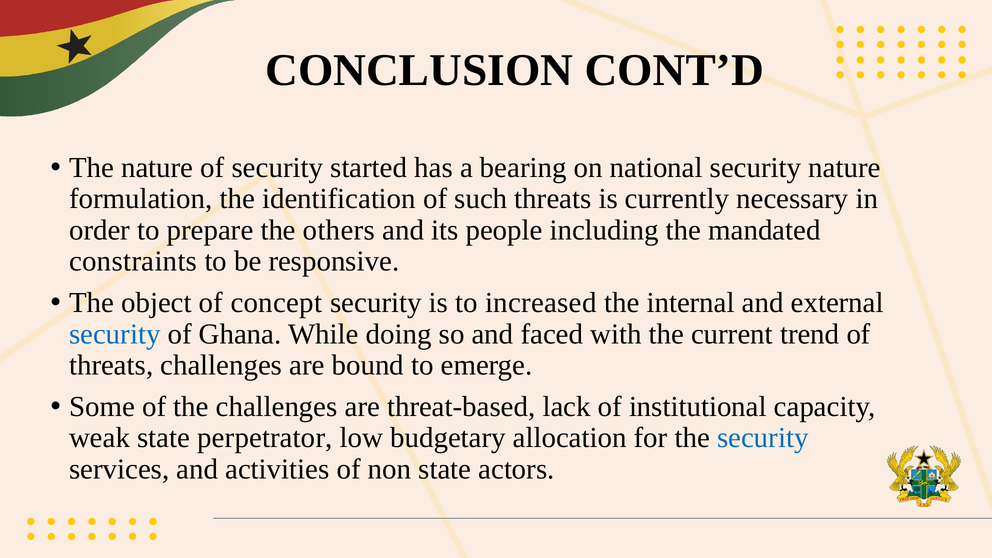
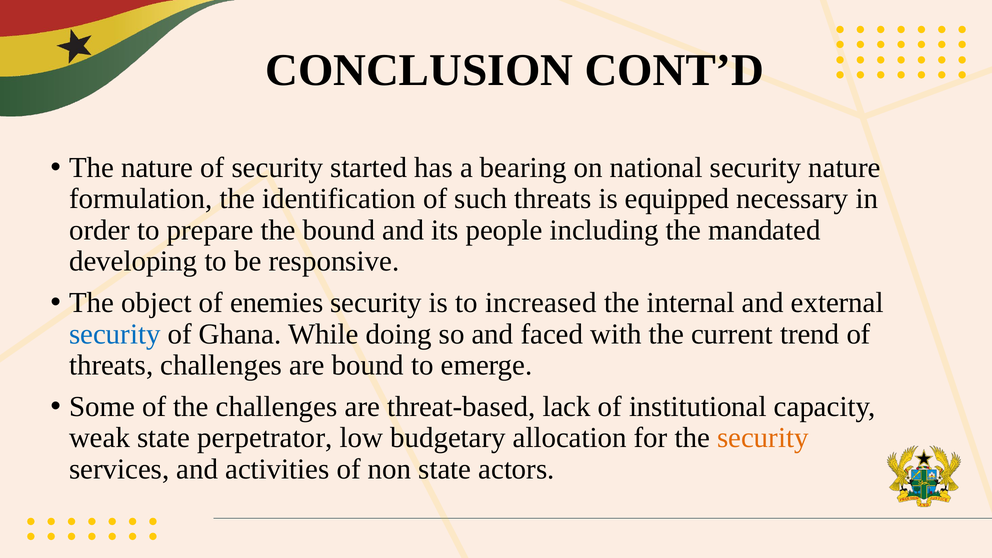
currently: currently -> equipped
the others: others -> bound
constraints: constraints -> developing
concept: concept -> enemies
security at (763, 438) colour: blue -> orange
